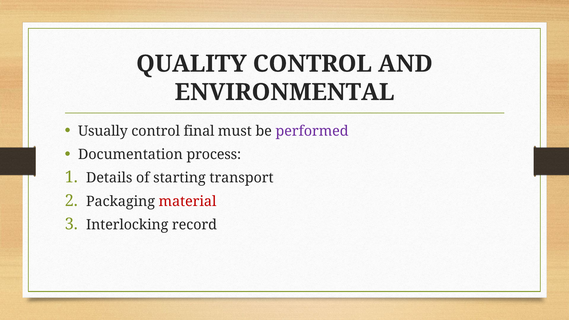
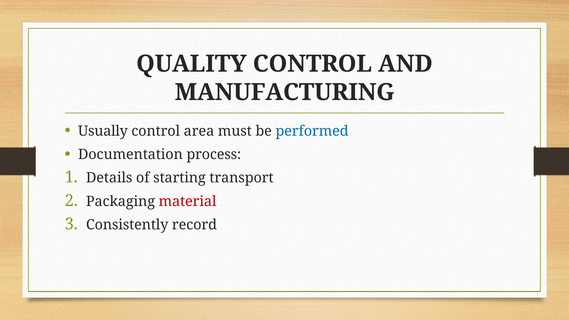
ENVIRONMENTAL: ENVIRONMENTAL -> MANUFACTURING
final: final -> area
performed colour: purple -> blue
Interlocking: Interlocking -> Consistently
